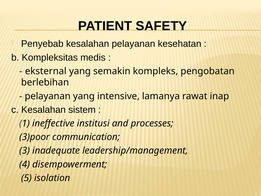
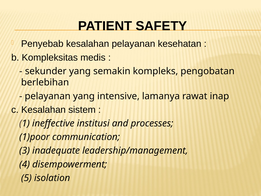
eksternal: eksternal -> sekunder
3)poor: 3)poor -> 1)poor
